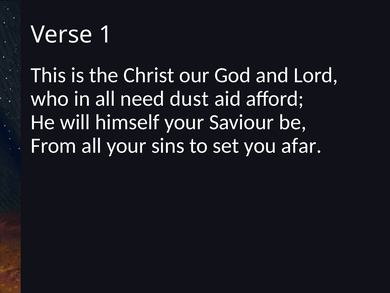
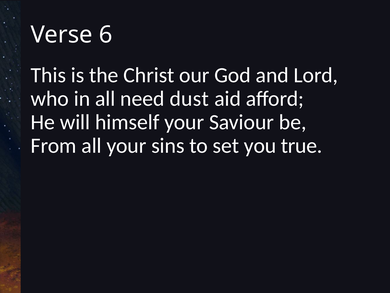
1: 1 -> 6
afar: afar -> true
